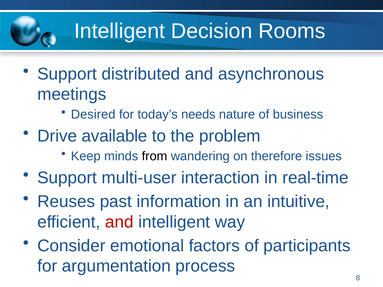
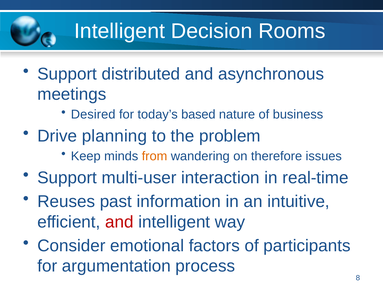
needs: needs -> based
available: available -> planning
from colour: black -> orange
